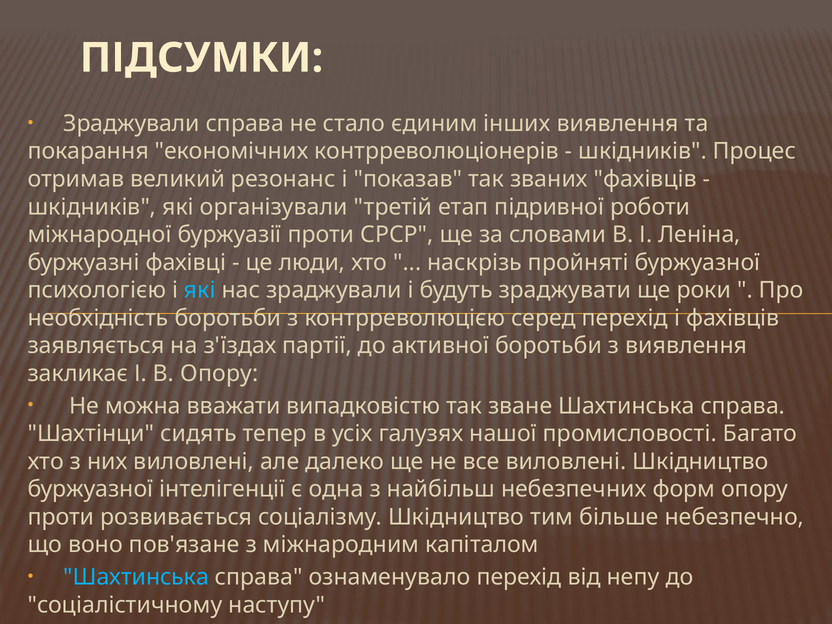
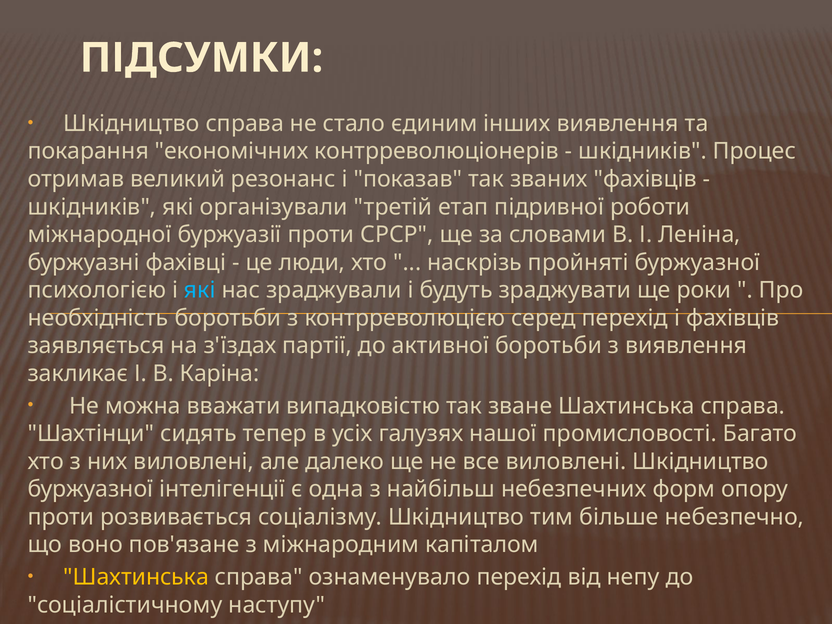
Зраджували at (131, 124): Зраджували -> Шкідництво
В Опору: Опору -> Каріна
Шахтинська at (136, 577) colour: light blue -> yellow
